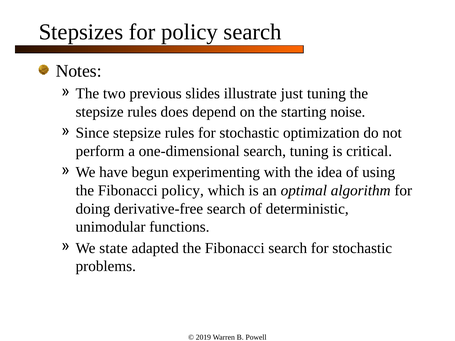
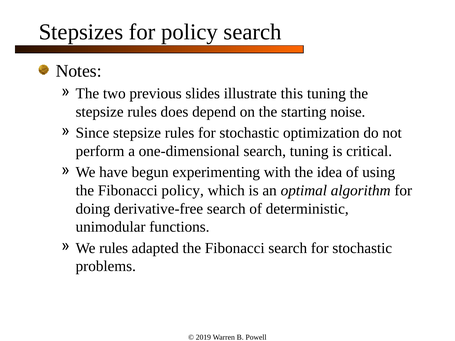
just: just -> this
We state: state -> rules
